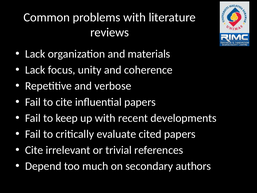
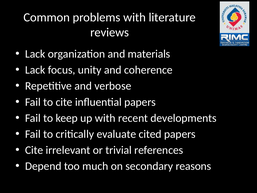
authors: authors -> reasons
